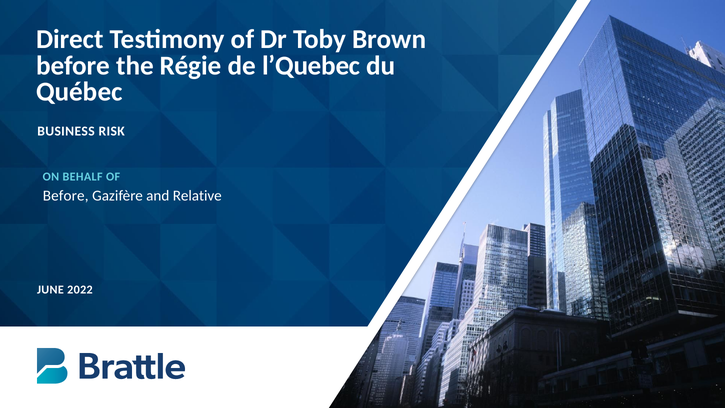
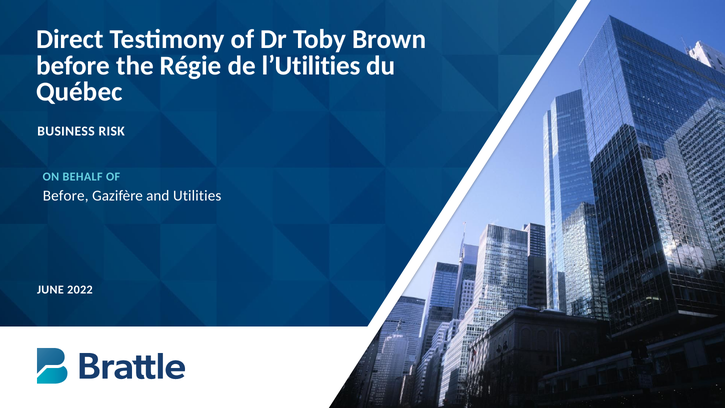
l’Quebec: l’Quebec -> l’Utilities
Relative: Relative -> Utilities
